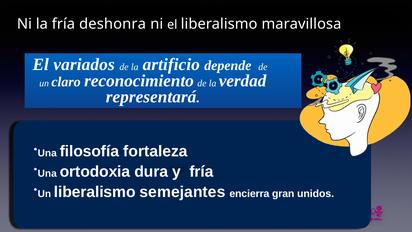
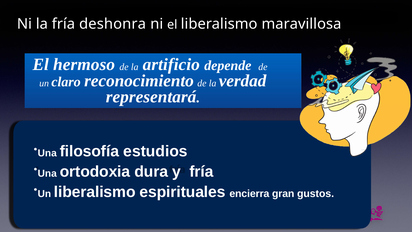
variados: variados -> hermoso
fortaleza: fortaleza -> estudios
semejantes: semejantes -> espirituales
unidos: unidos -> gustos
